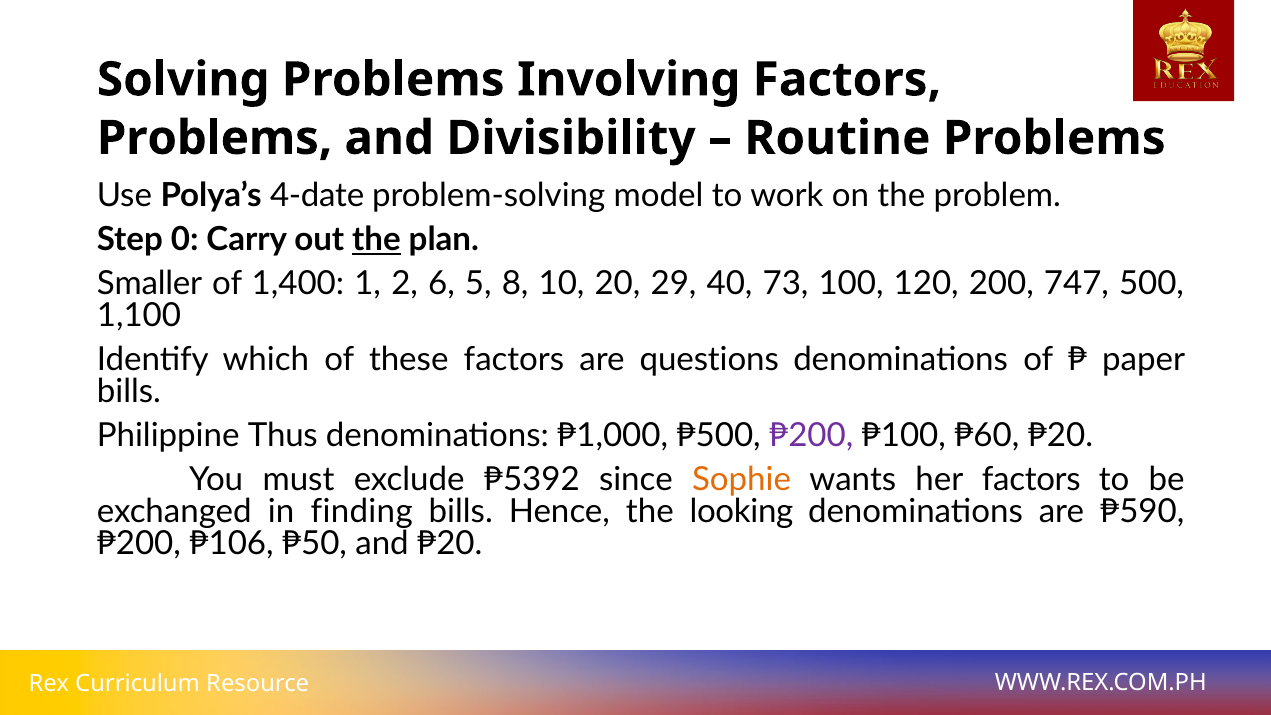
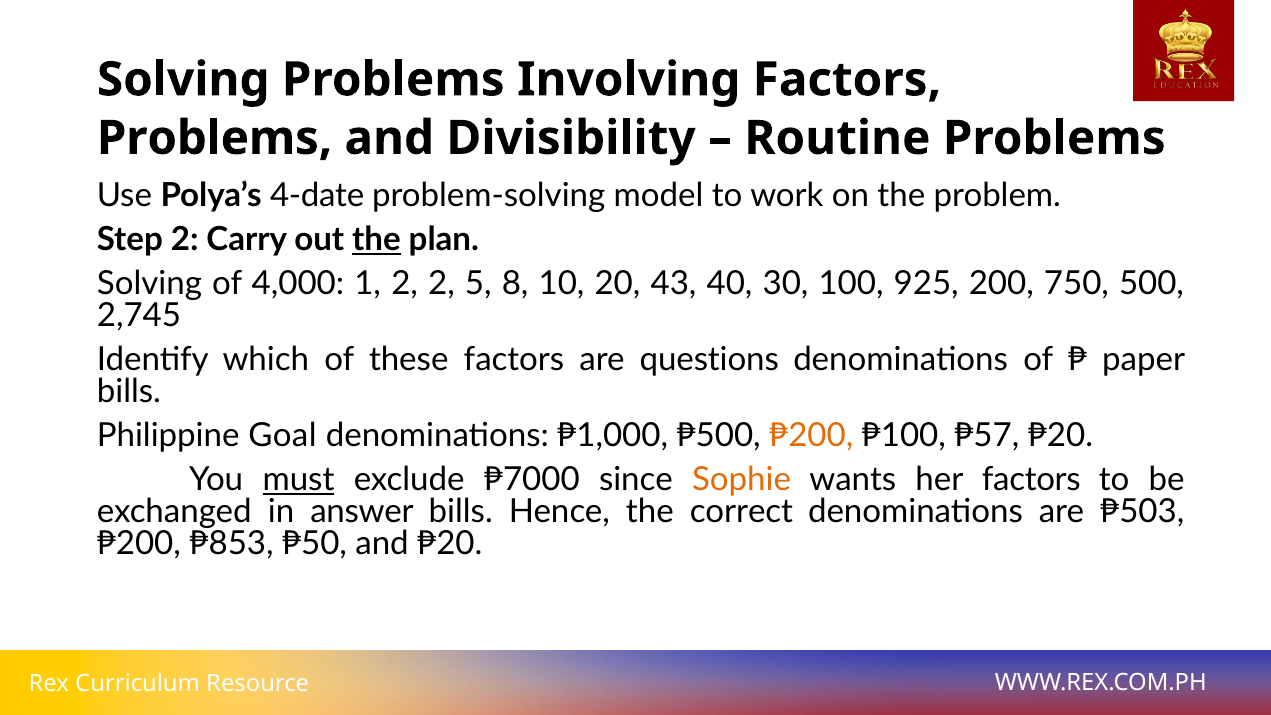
Step 0: 0 -> 2
Smaller at (150, 284): Smaller -> Solving
1,400: 1,400 -> 4,000
2 6: 6 -> 2
29: 29 -> 43
73: 73 -> 30
120: 120 -> 925
747: 747 -> 750
1,100: 1,100 -> 2,745
Thus: Thus -> Goal
₱200 at (811, 436) colour: purple -> orange
₱60: ₱60 -> ₱57
must underline: none -> present
₱5392: ₱5392 -> ₱7000
finding: finding -> answer
looking: looking -> correct
₱590: ₱590 -> ₱503
₱106: ₱106 -> ₱853
